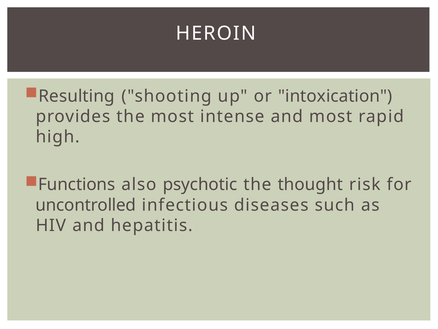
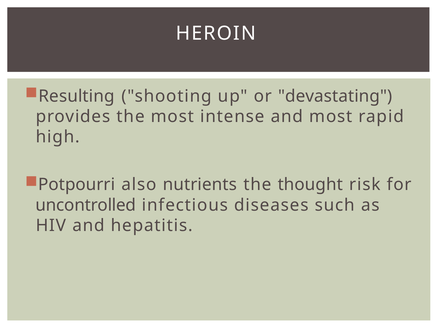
intoxication: intoxication -> devastating
Functions: Functions -> Potpourri
psychotic: psychotic -> nutrients
